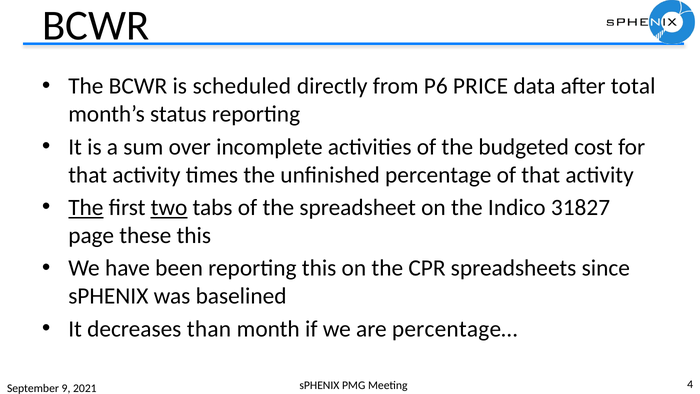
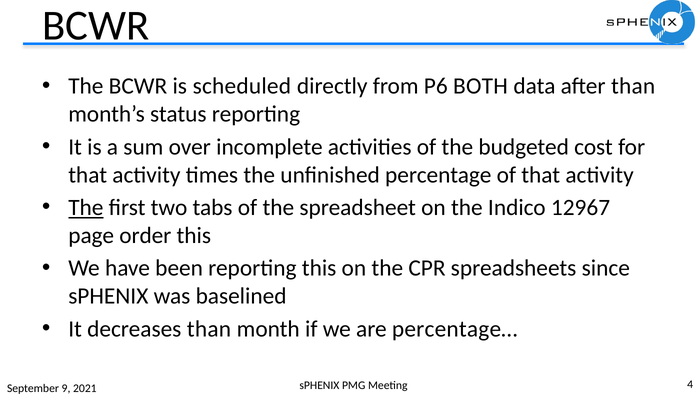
PRICE: PRICE -> BOTH
after total: total -> than
two underline: present -> none
31827: 31827 -> 12967
these: these -> order
